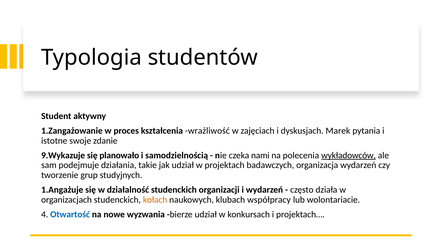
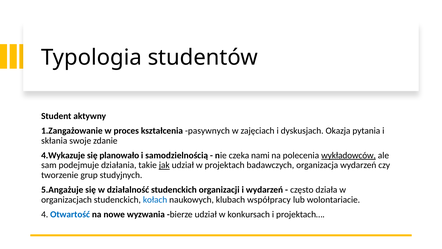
wrażliwość: wrażliwość -> pasywnych
Marek: Marek -> Okazja
istotne: istotne -> skłania
9.Wykazuje: 9.Wykazuje -> 4.Wykazuje
jak underline: none -> present
1.Angażuje: 1.Angażuje -> 5.Angażuje
kołach colour: orange -> blue
